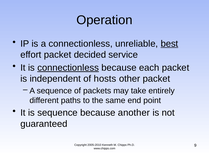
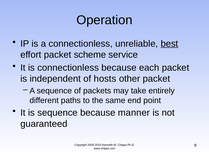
decided: decided -> scheme
connectionless at (68, 68) underline: present -> none
another: another -> manner
